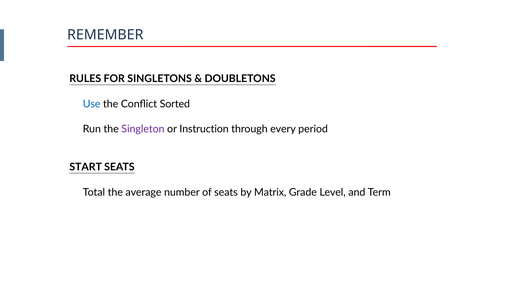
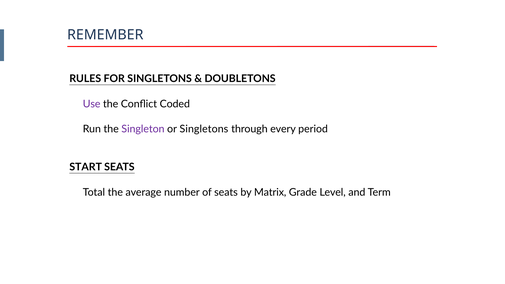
Use colour: blue -> purple
Sorted: Sorted -> Coded
or Instruction: Instruction -> Singletons
